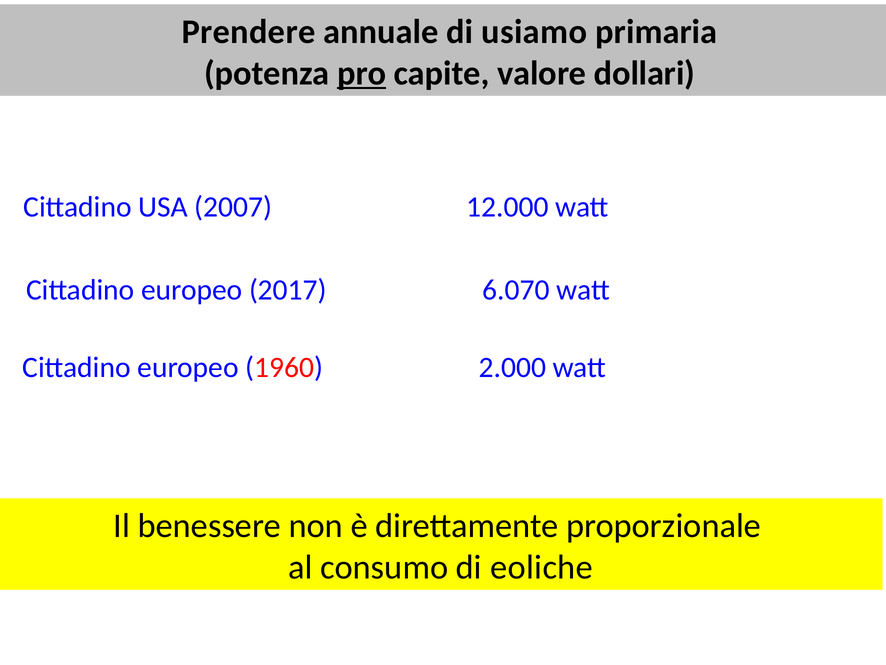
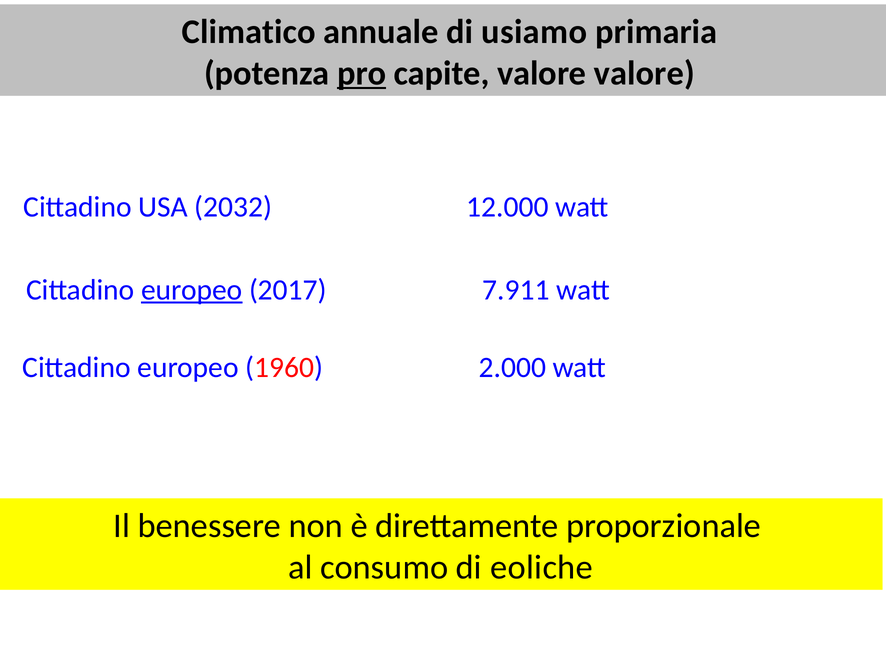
Prendere: Prendere -> Climatico
valore dollari: dollari -> valore
2007: 2007 -> 2032
europeo at (192, 290) underline: none -> present
6.070: 6.070 -> 7.911
